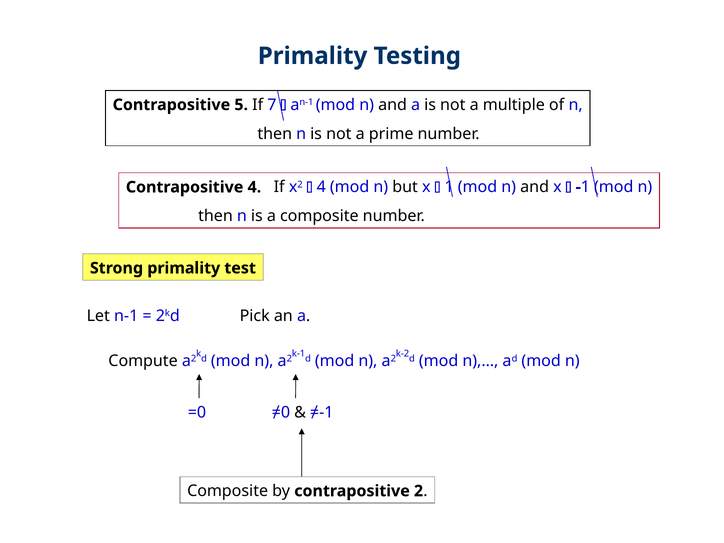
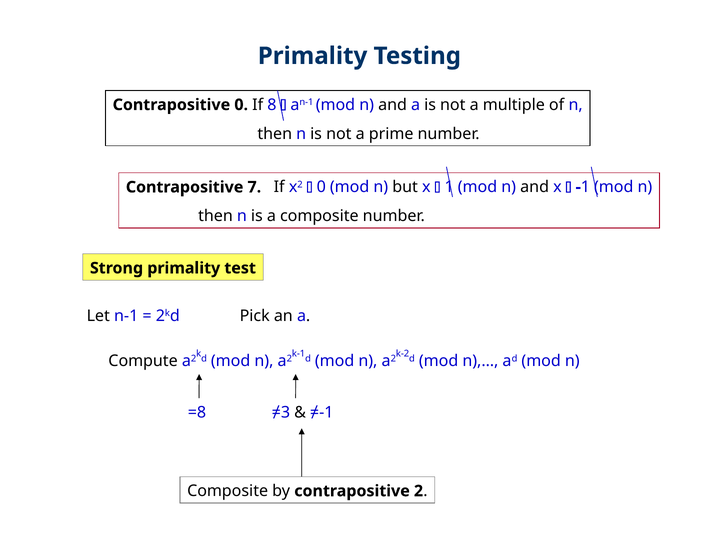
Contrapositive 5: 5 -> 0
7: 7 -> 8
Contrapositive 4: 4 -> 7
4 at (321, 187): 4 -> 0
0: 0 -> 3
=0: =0 -> =8
